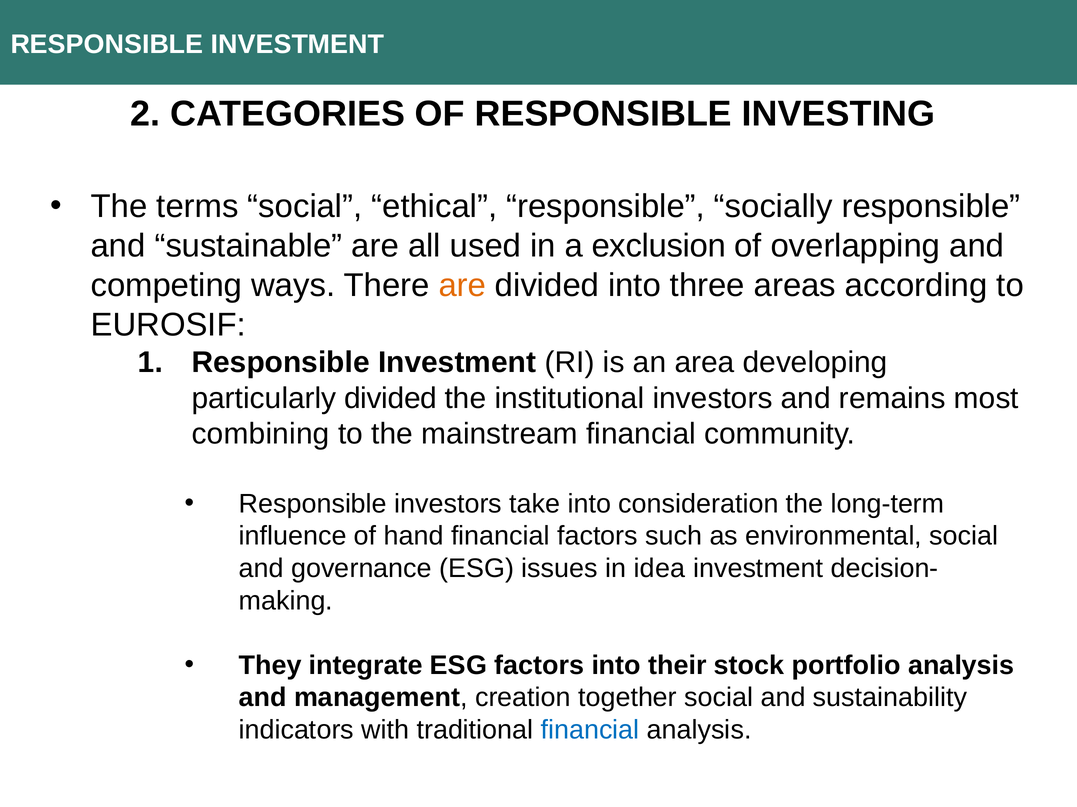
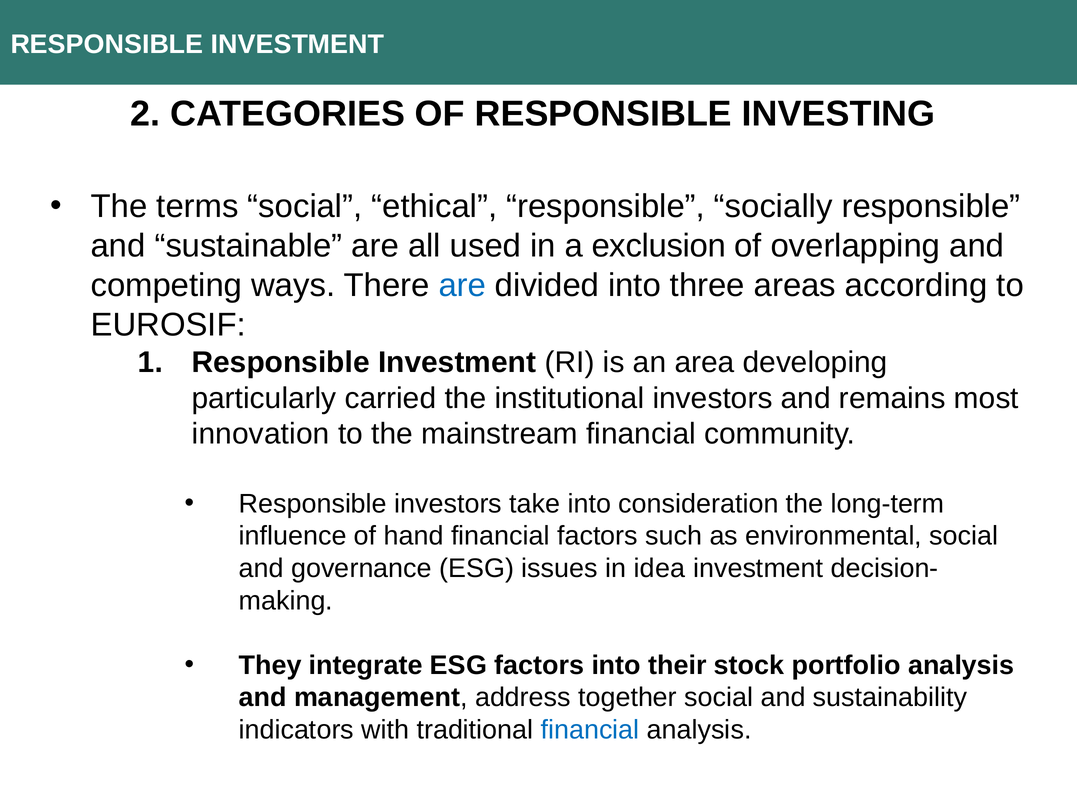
are at (462, 286) colour: orange -> blue
particularly divided: divided -> carried
combining: combining -> innovation
creation: creation -> address
